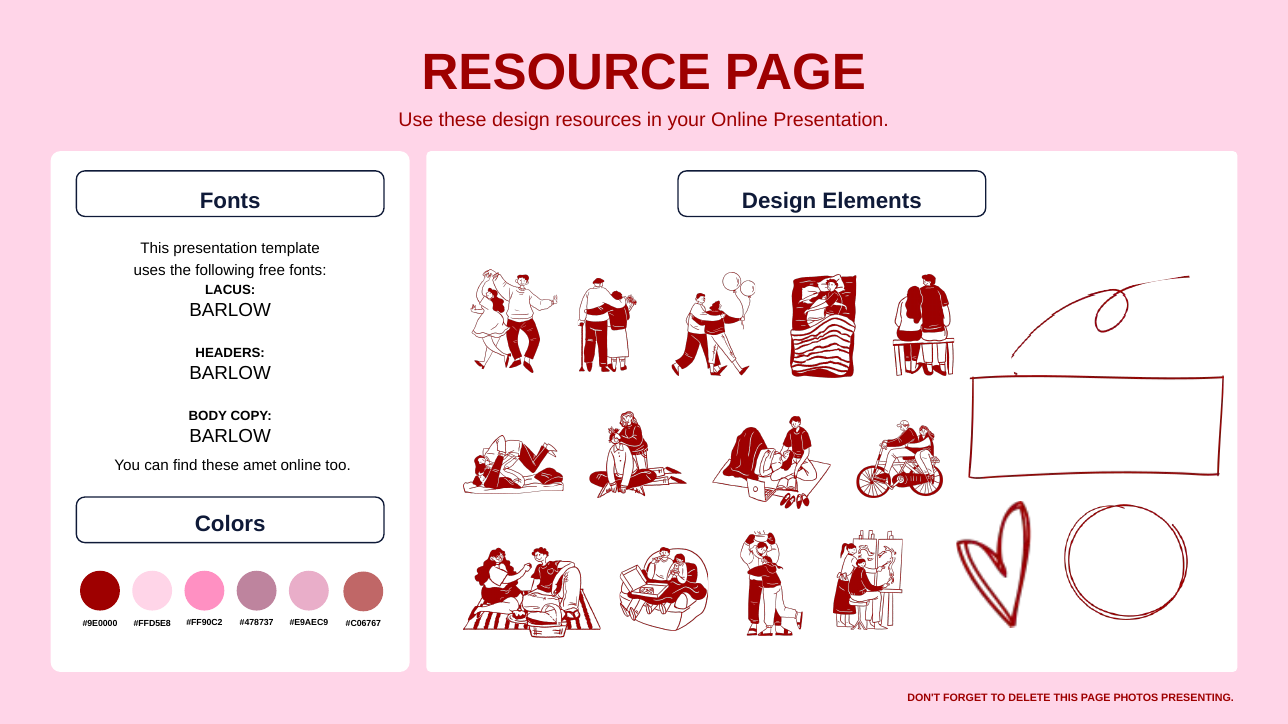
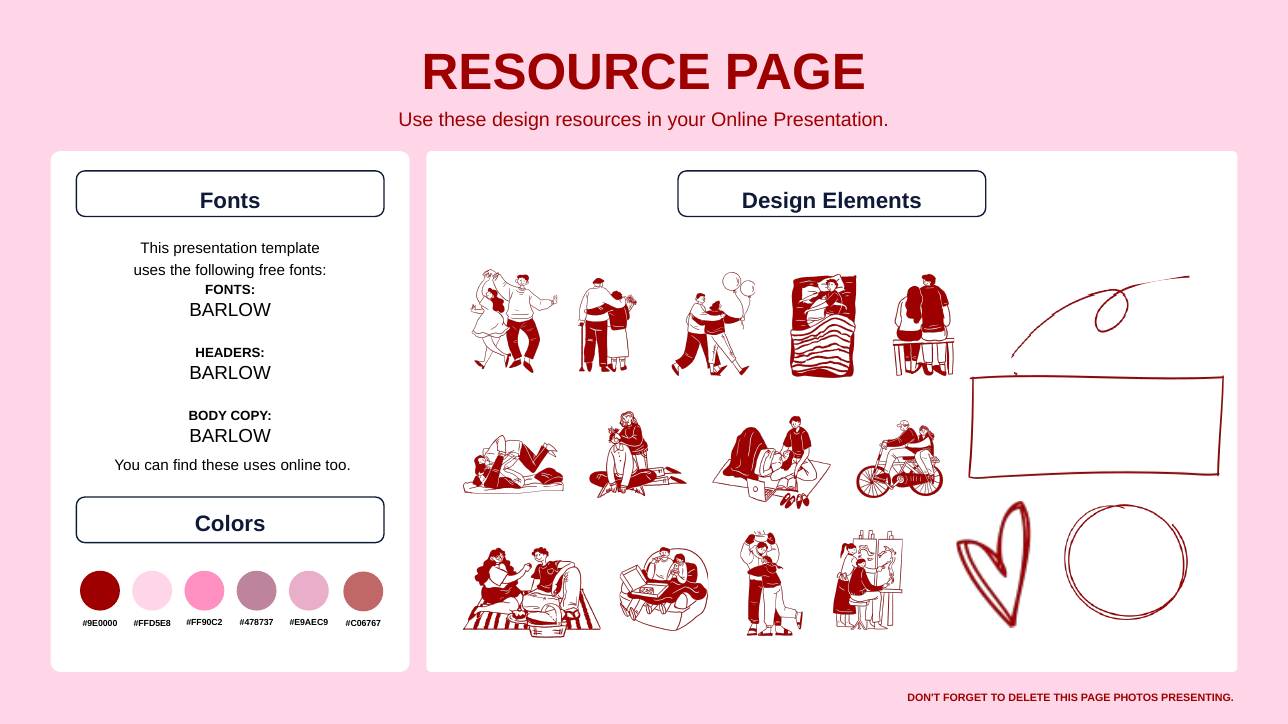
LACUS at (230, 291): LACUS -> FONTS
these amet: amet -> uses
